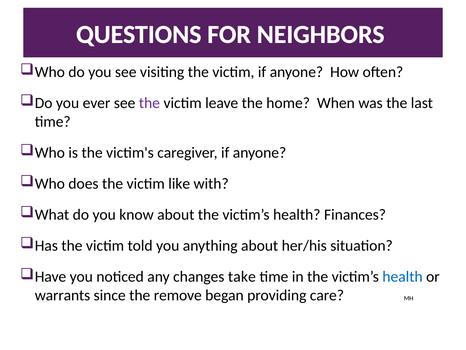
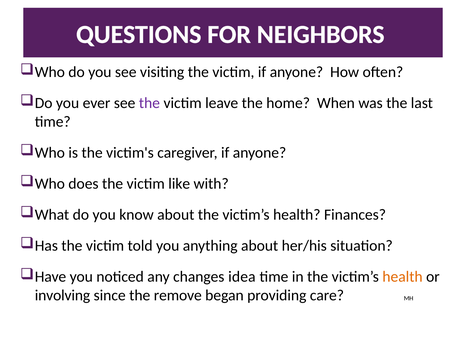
take: take -> idea
health at (403, 276) colour: blue -> orange
warrants: warrants -> involving
